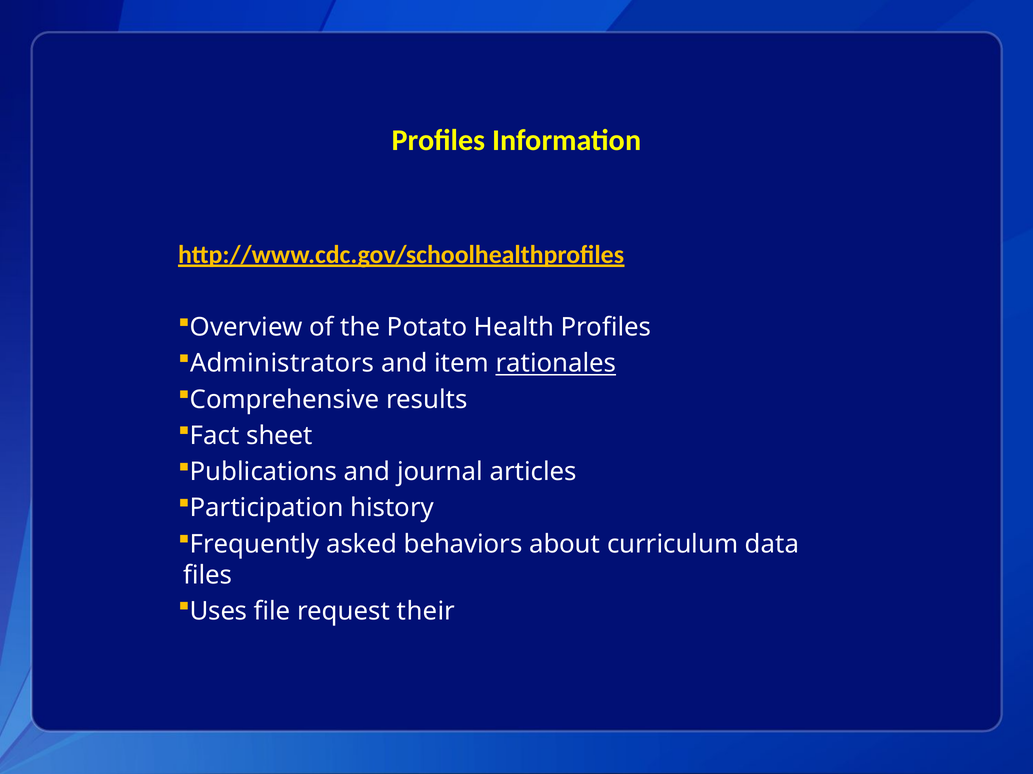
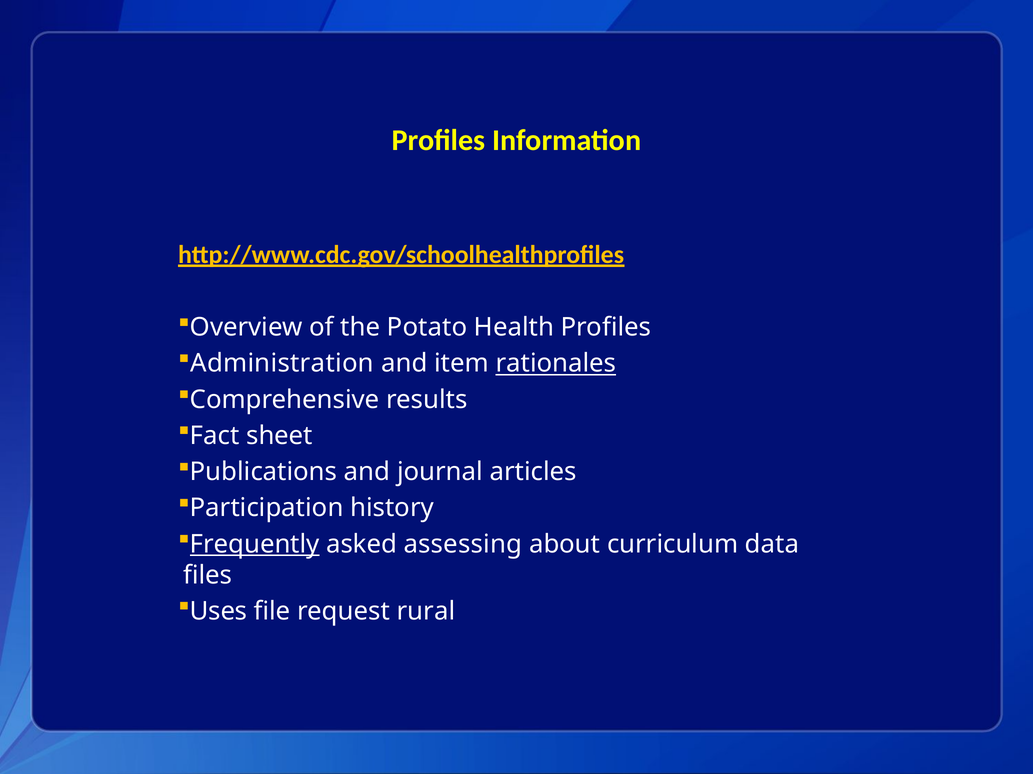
Administrators: Administrators -> Administration
Frequently underline: none -> present
behaviors: behaviors -> assessing
their: their -> rural
